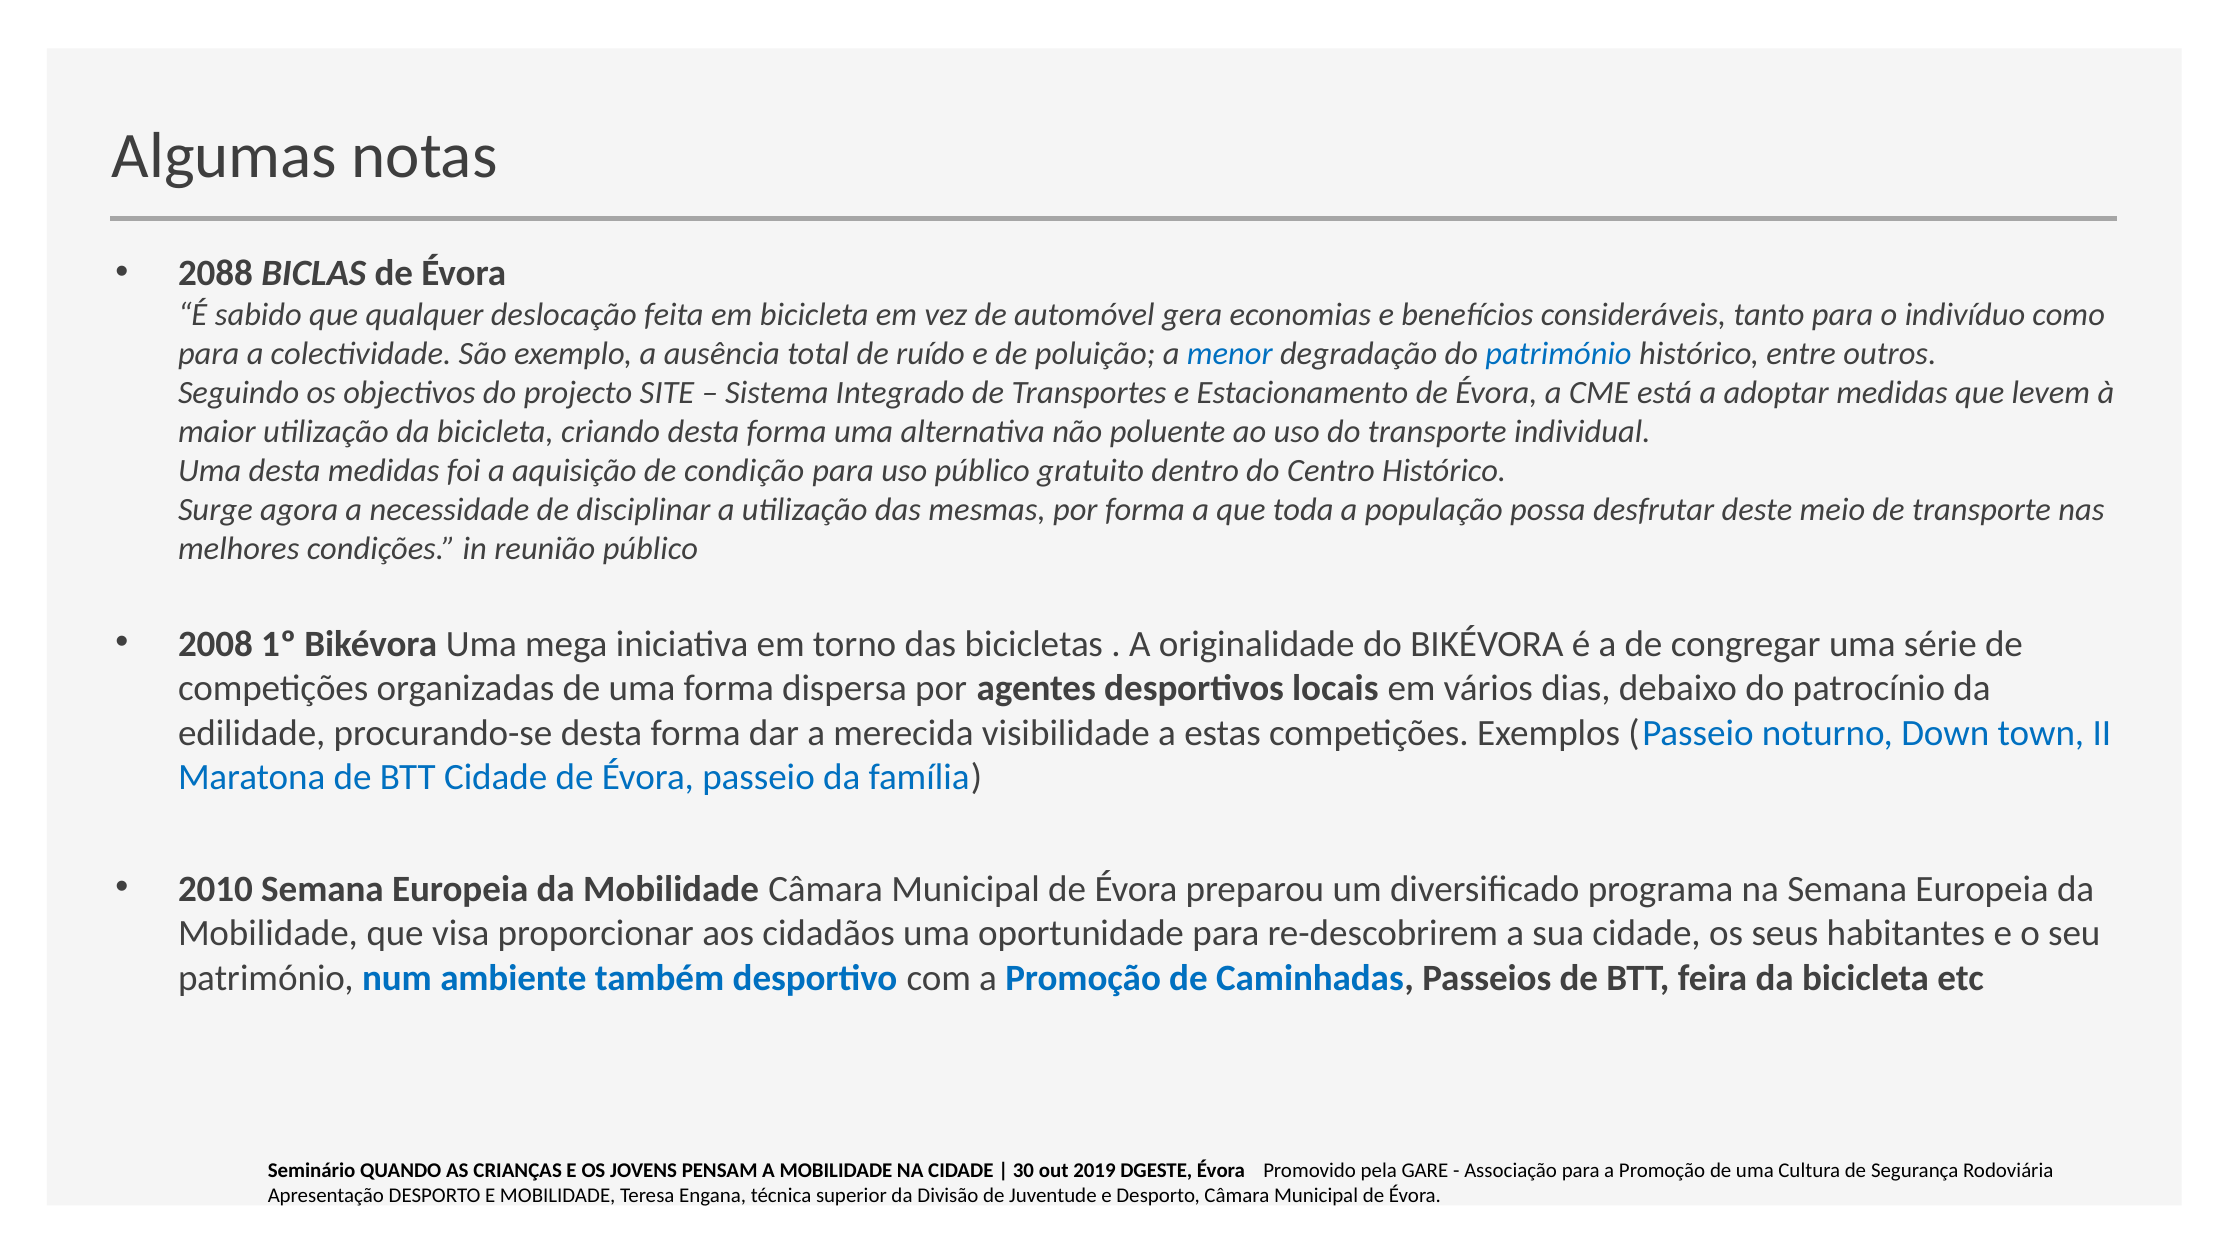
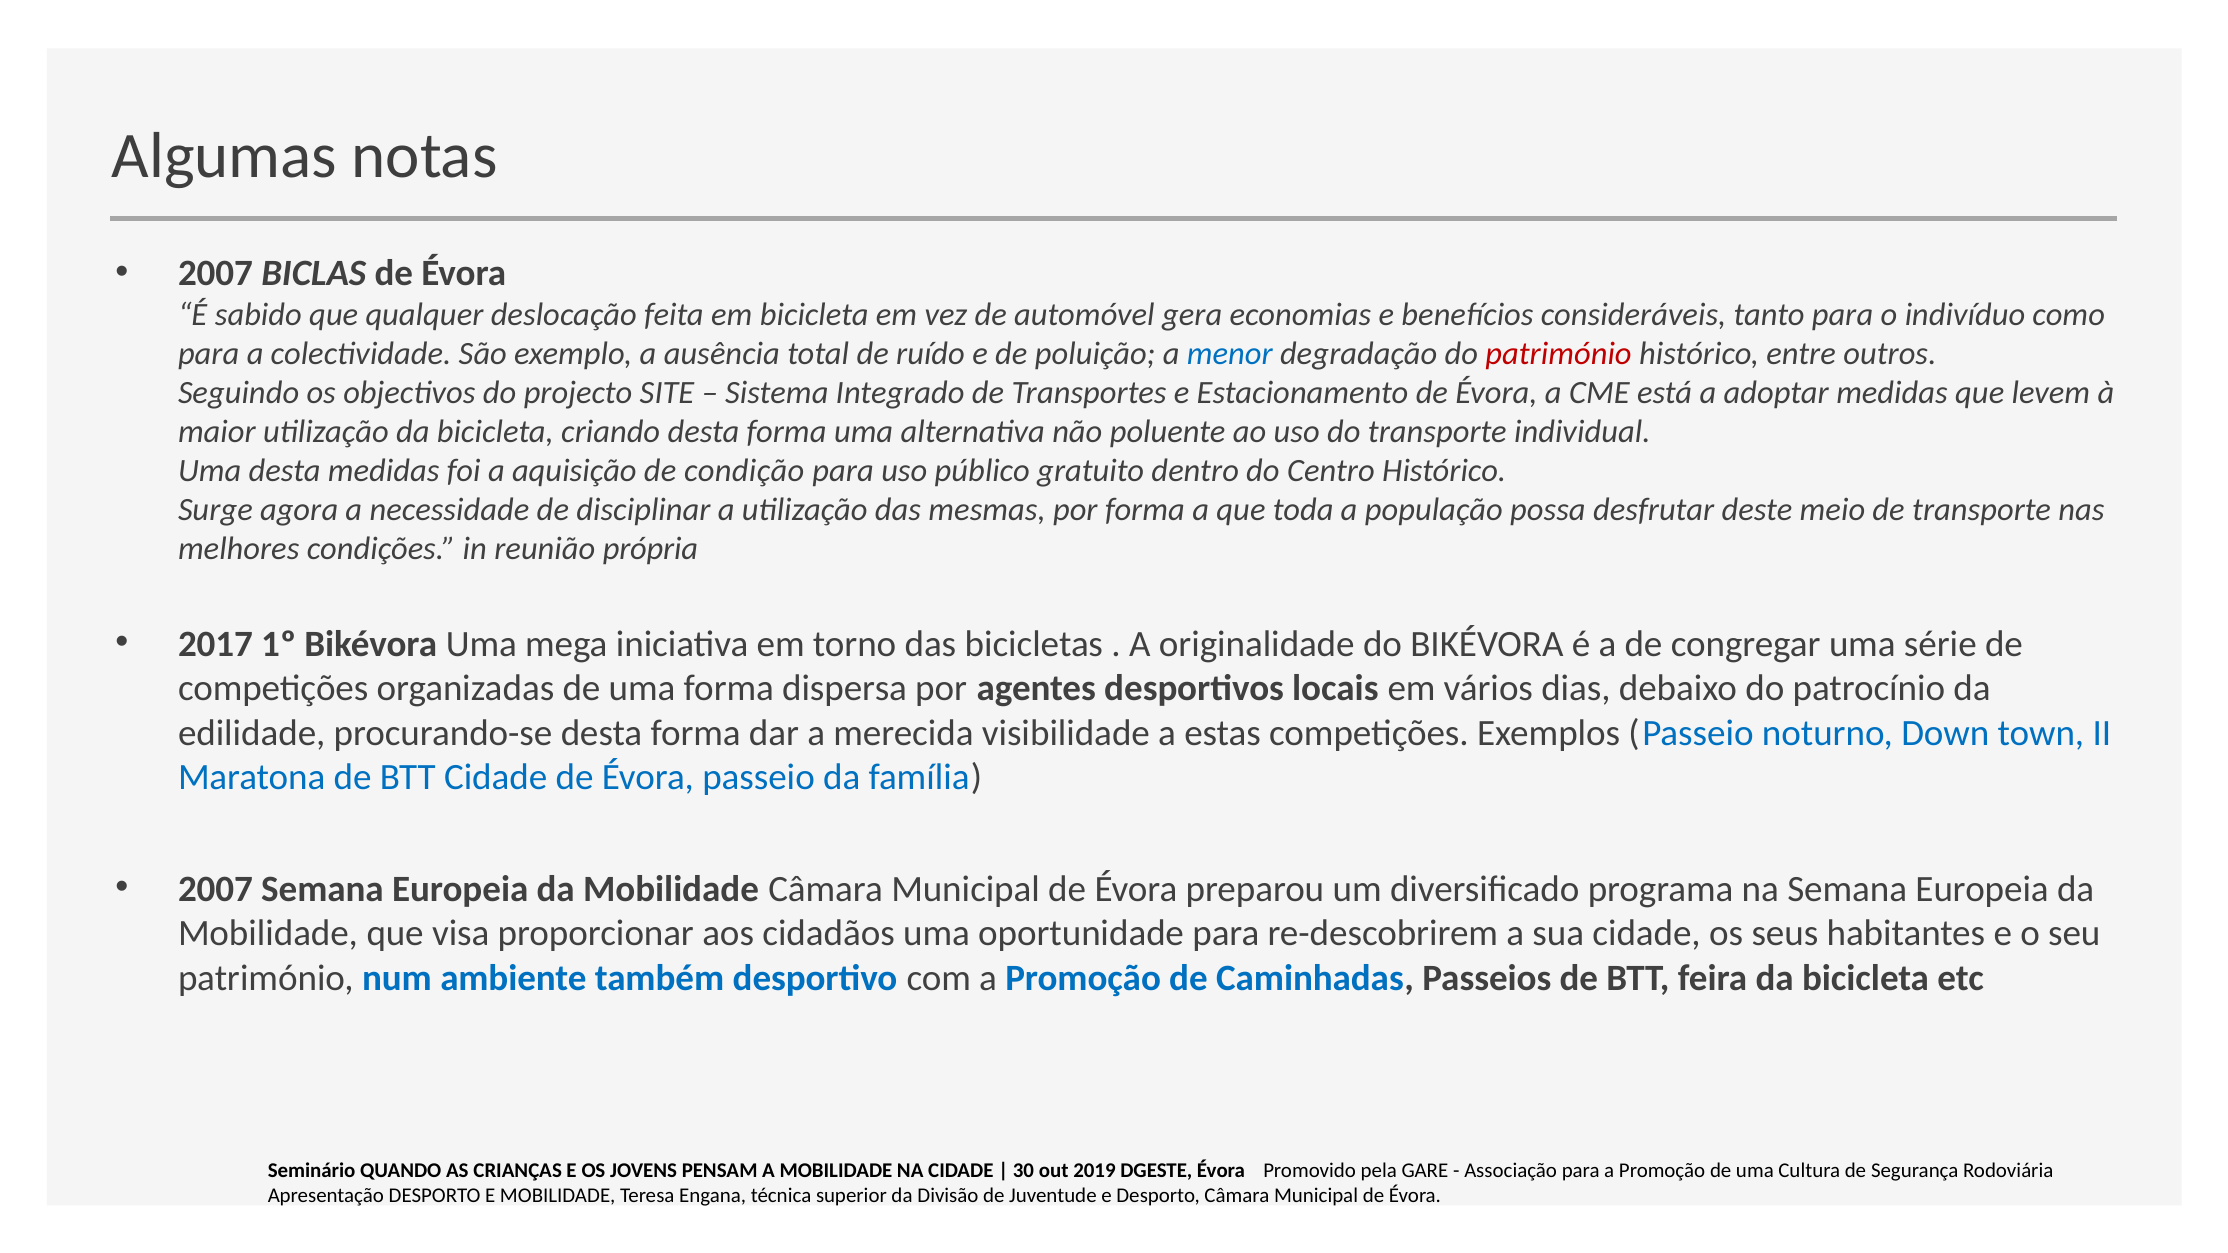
2088 at (215, 273): 2088 -> 2007
património at (1559, 354) colour: blue -> red
reunião público: público -> própria
2008: 2008 -> 2017
2010 at (215, 889): 2010 -> 2007
